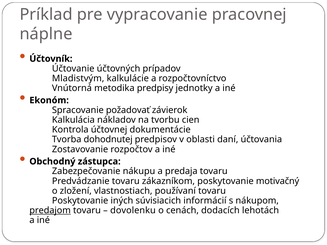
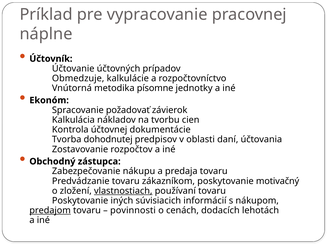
Mladistvým: Mladistvým -> Obmedzuje
predpisy: predpisy -> písomne
vlastnostiach underline: none -> present
dovolenku: dovolenku -> povinnosti
